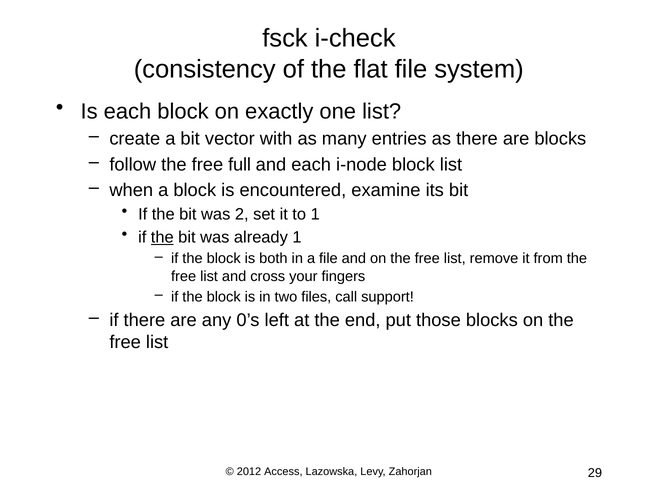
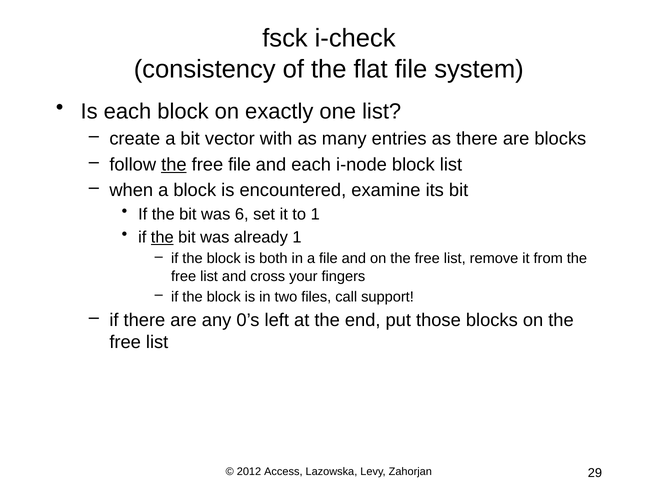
the at (174, 164) underline: none -> present
free full: full -> file
2: 2 -> 6
